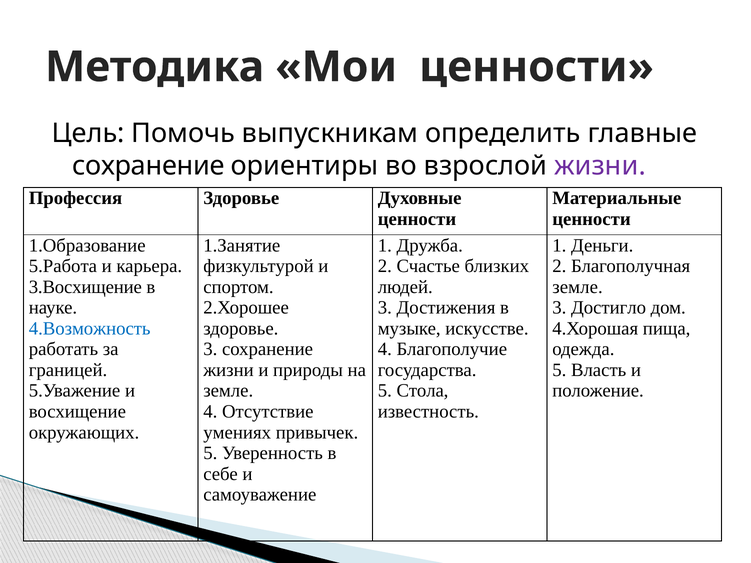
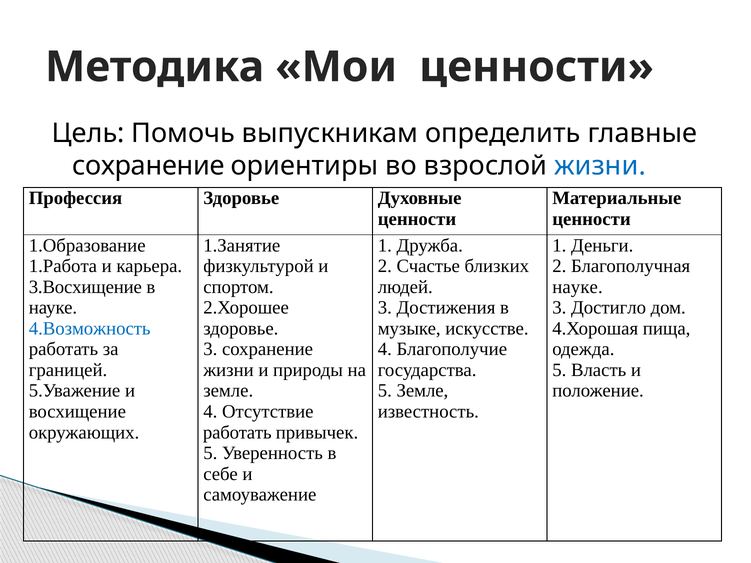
жизни at (600, 166) colour: purple -> blue
5.Работа: 5.Работа -> 1.Работа
земле at (578, 287): земле -> науке
5 Стола: Стола -> Земле
умениях at (237, 433): умениях -> работать
